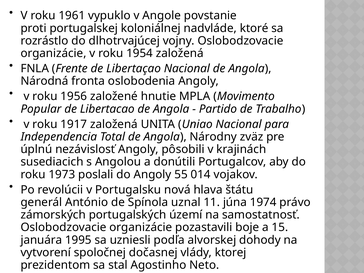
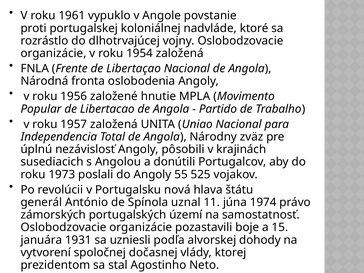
1917: 1917 -> 1957
014: 014 -> 525
1995: 1995 -> 1931
